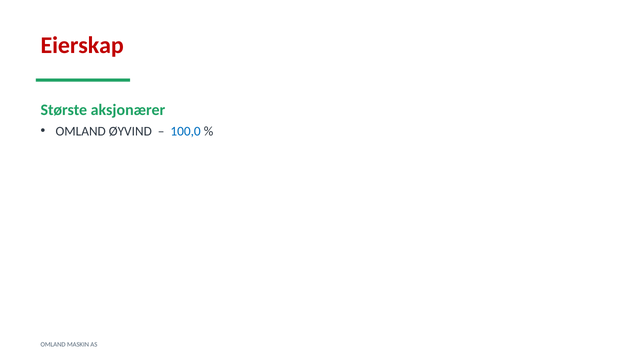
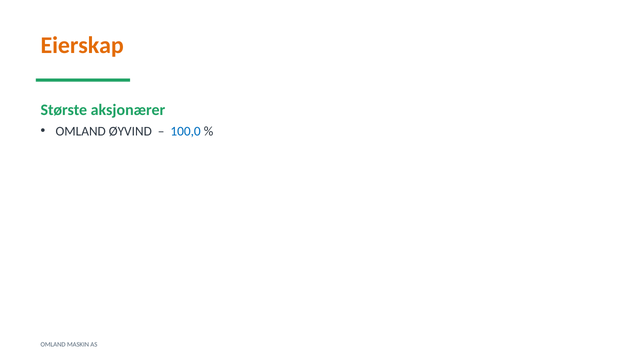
Eierskap colour: red -> orange
